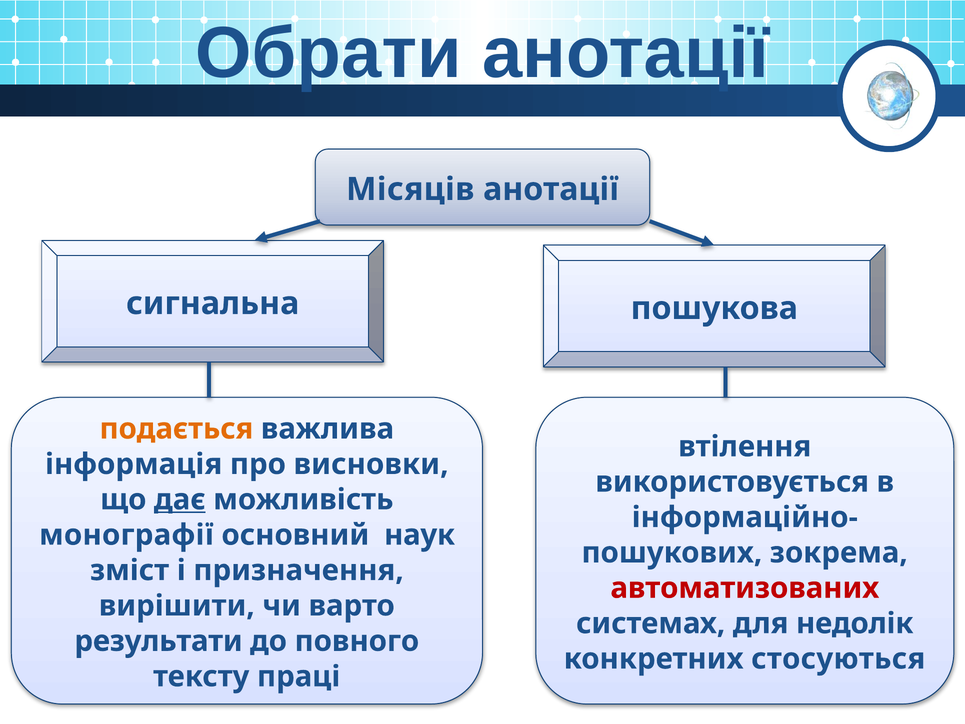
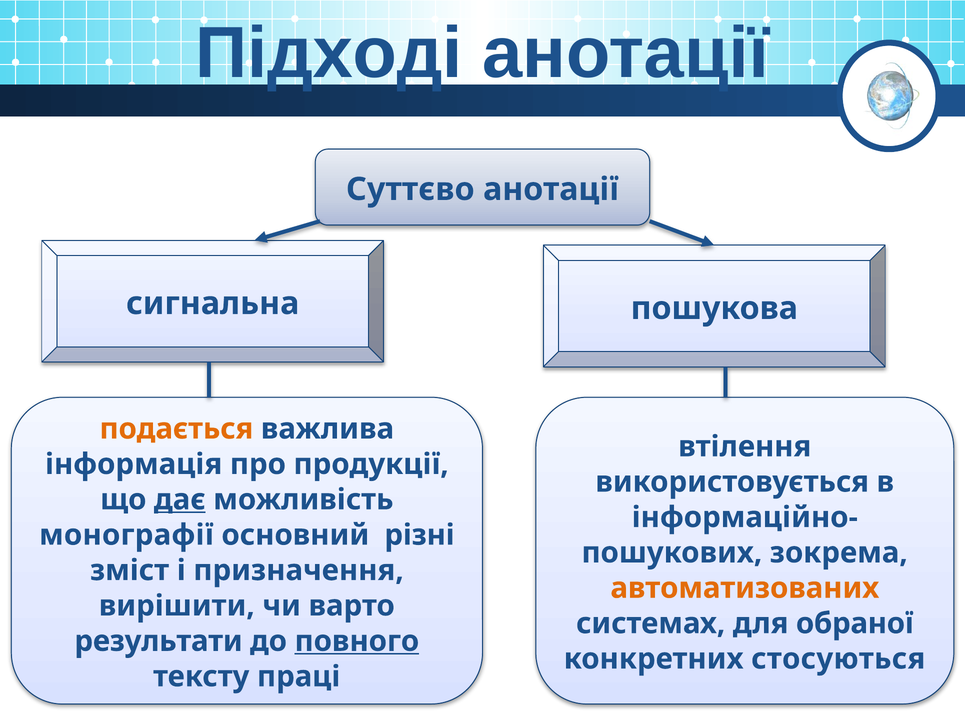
Обрати: Обрати -> Підході
Місяців: Місяців -> Суттєво
висновки: висновки -> продукції
наук: наук -> різні
автоматизованих colour: red -> orange
недолік: недолік -> обраної
повного underline: none -> present
